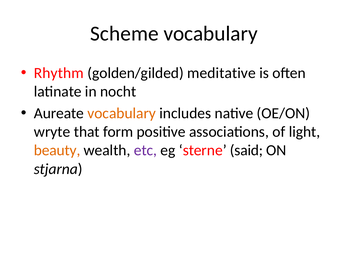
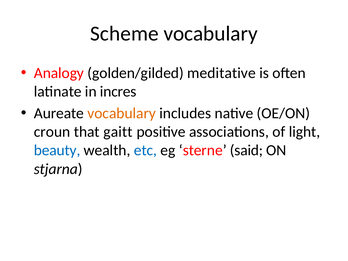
Rhythm: Rhythm -> Analogy
nocht: nocht -> incres
wryte: wryte -> croun
form: form -> gaitt
beauty colour: orange -> blue
etc colour: purple -> blue
